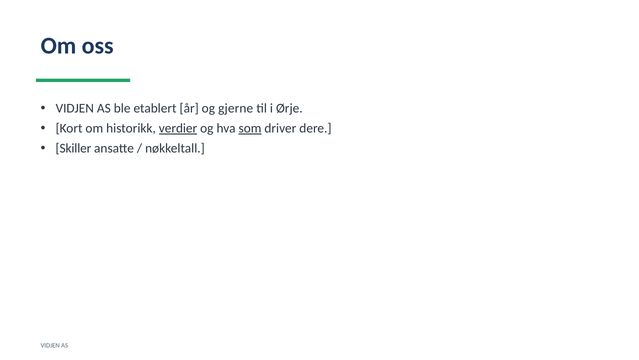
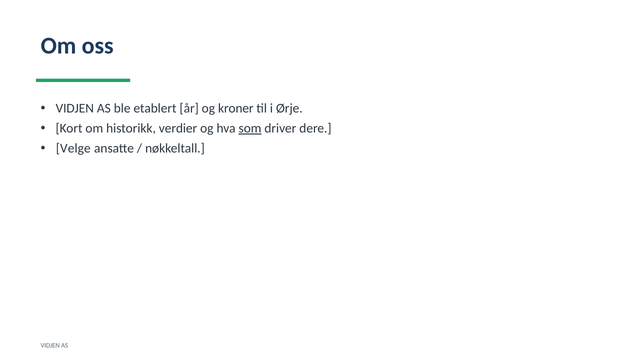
gjerne: gjerne -> kroner
verdier underline: present -> none
Skiller: Skiller -> Velge
